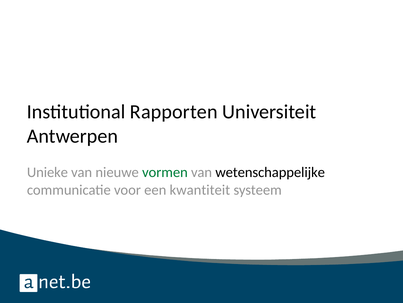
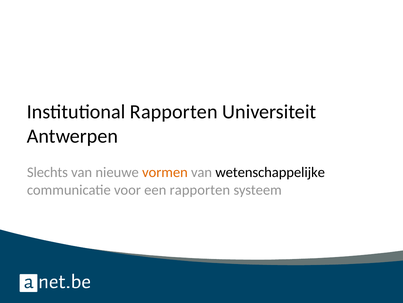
Unieke: Unieke -> Slechts
vormen colour: green -> orange
een kwantiteit: kwantiteit -> rapporten
